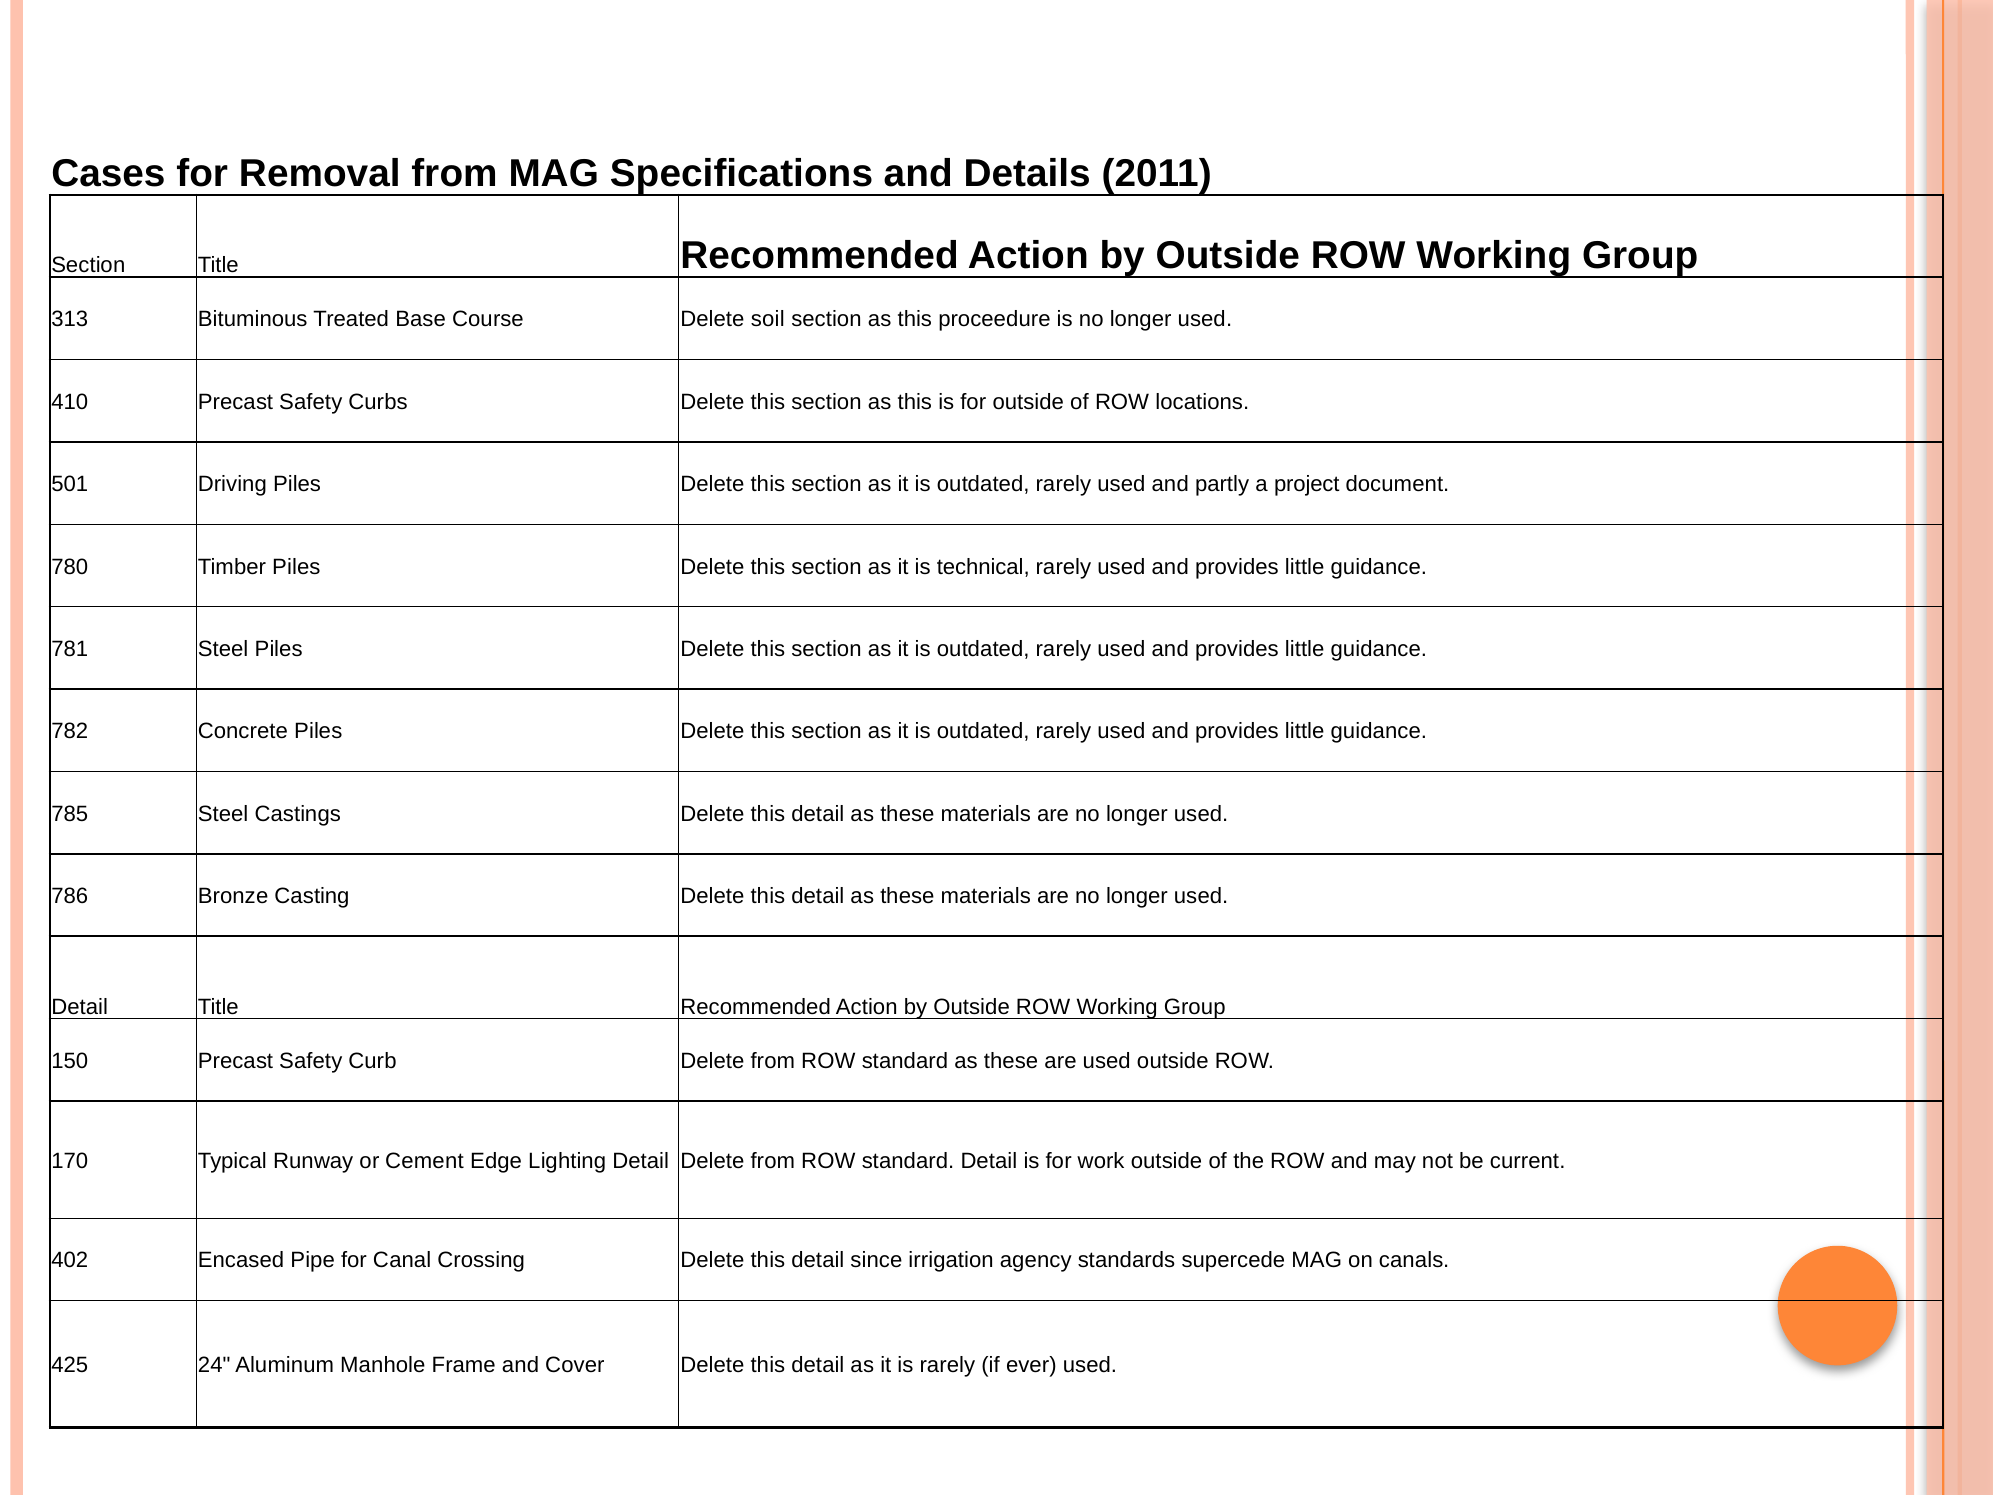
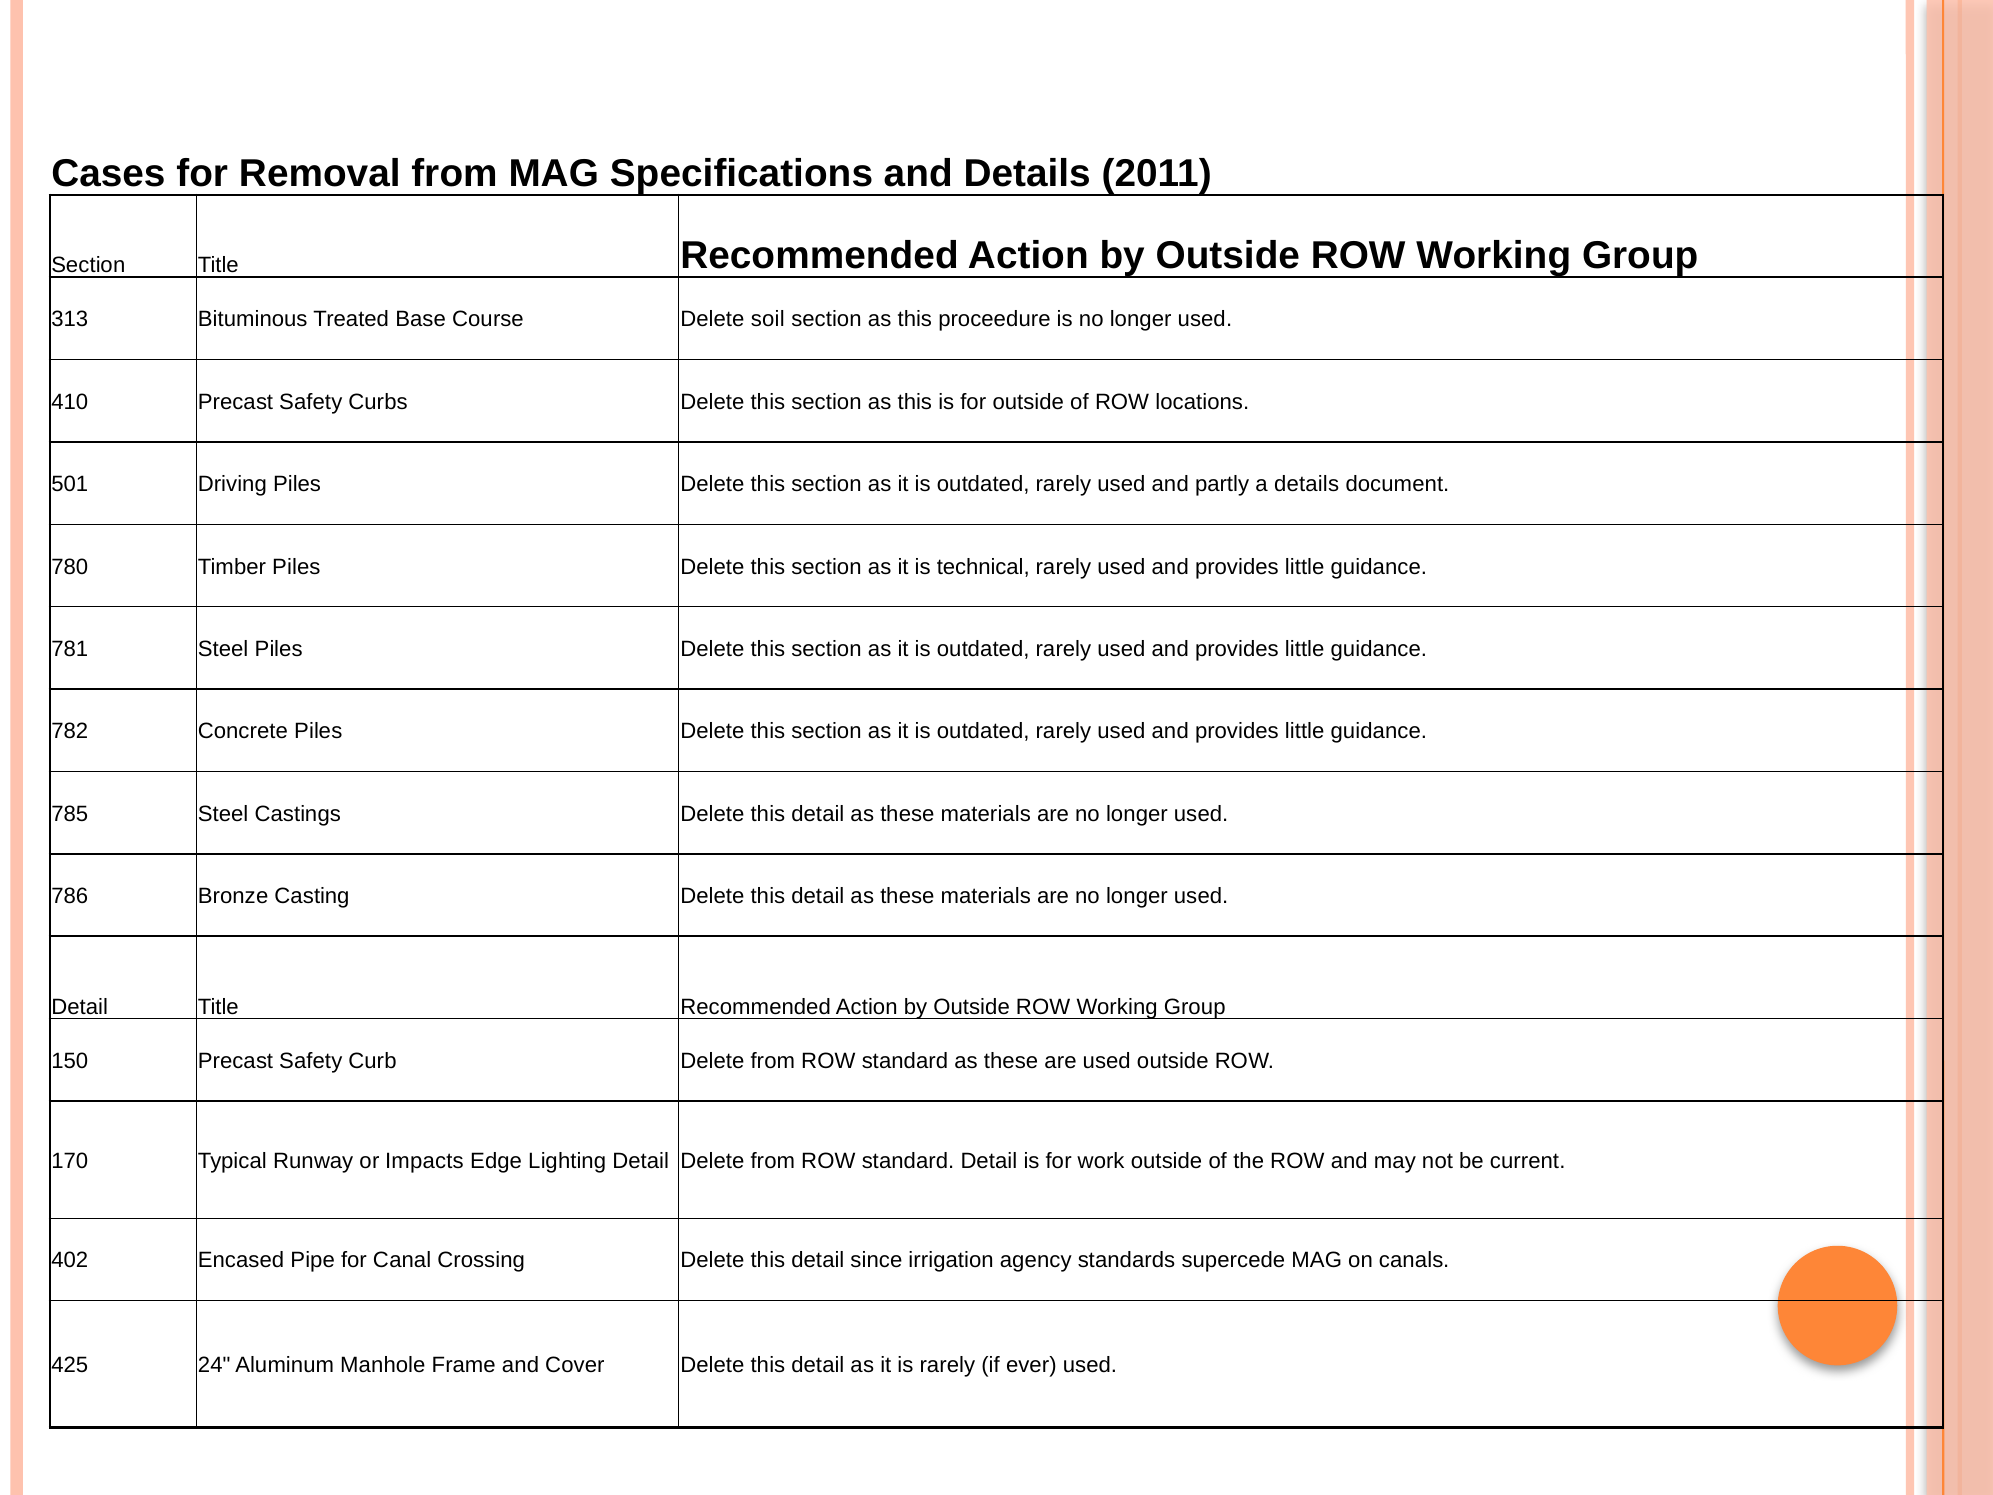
a project: project -> details
Cement: Cement -> Impacts
